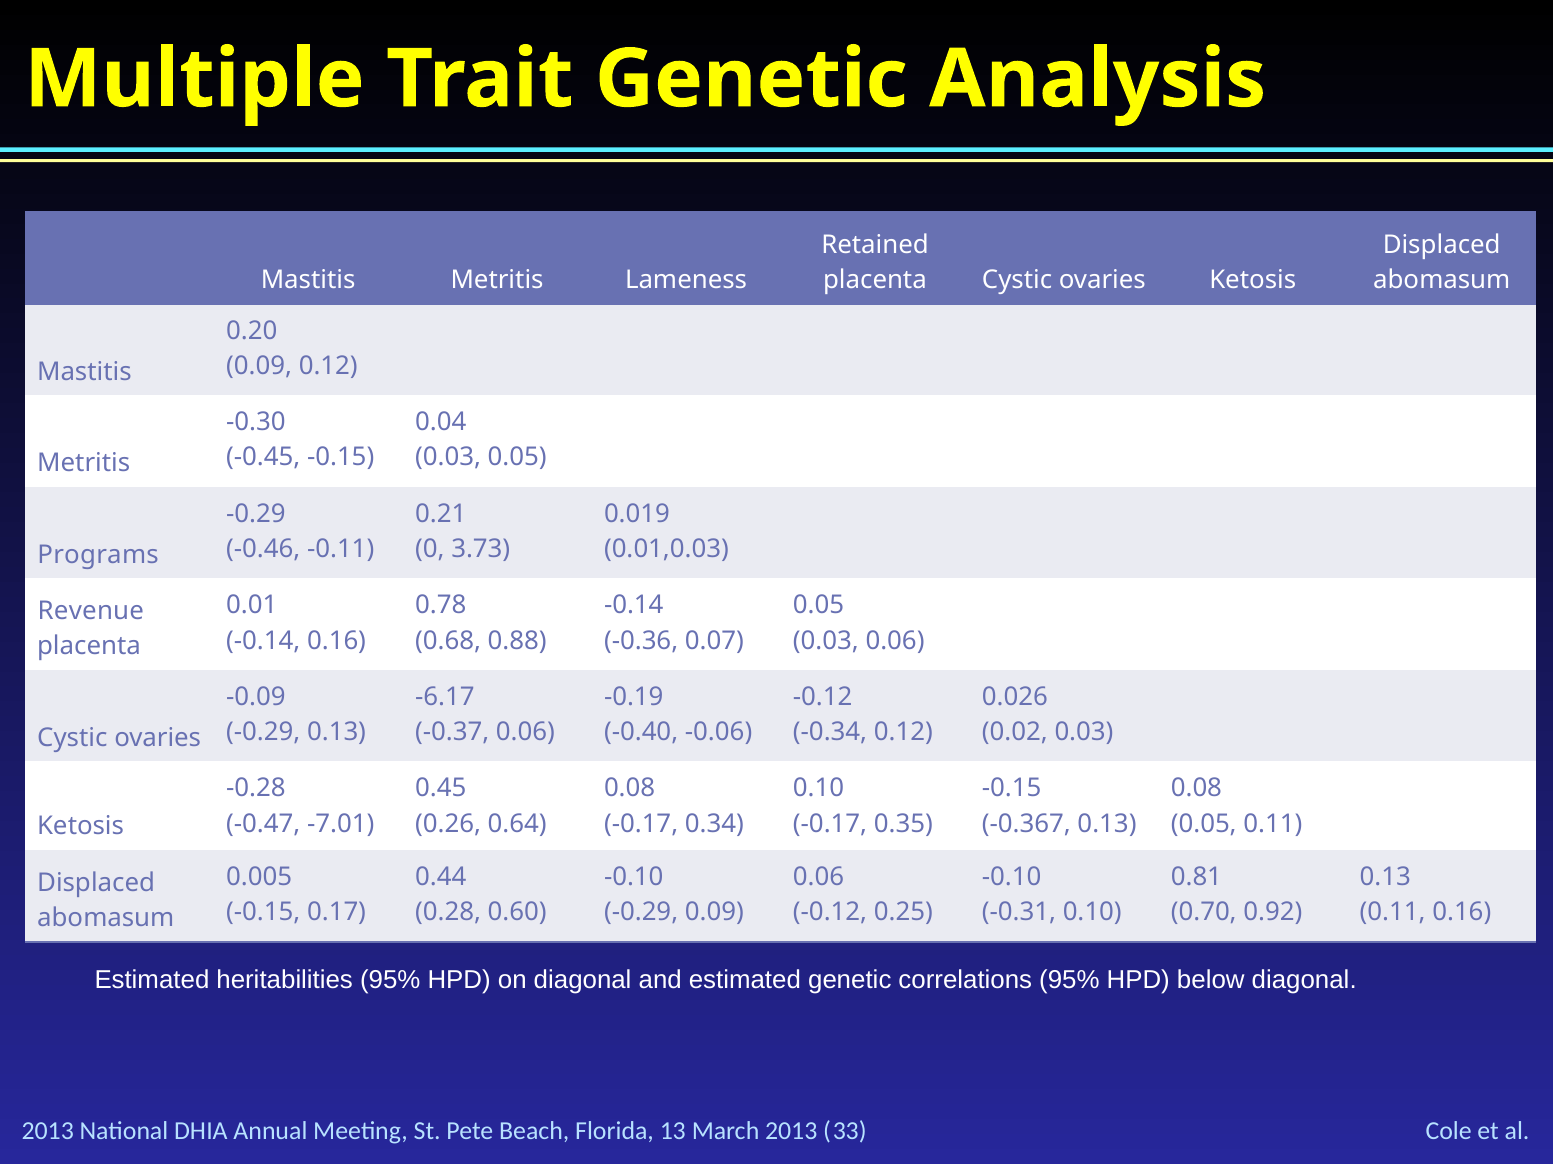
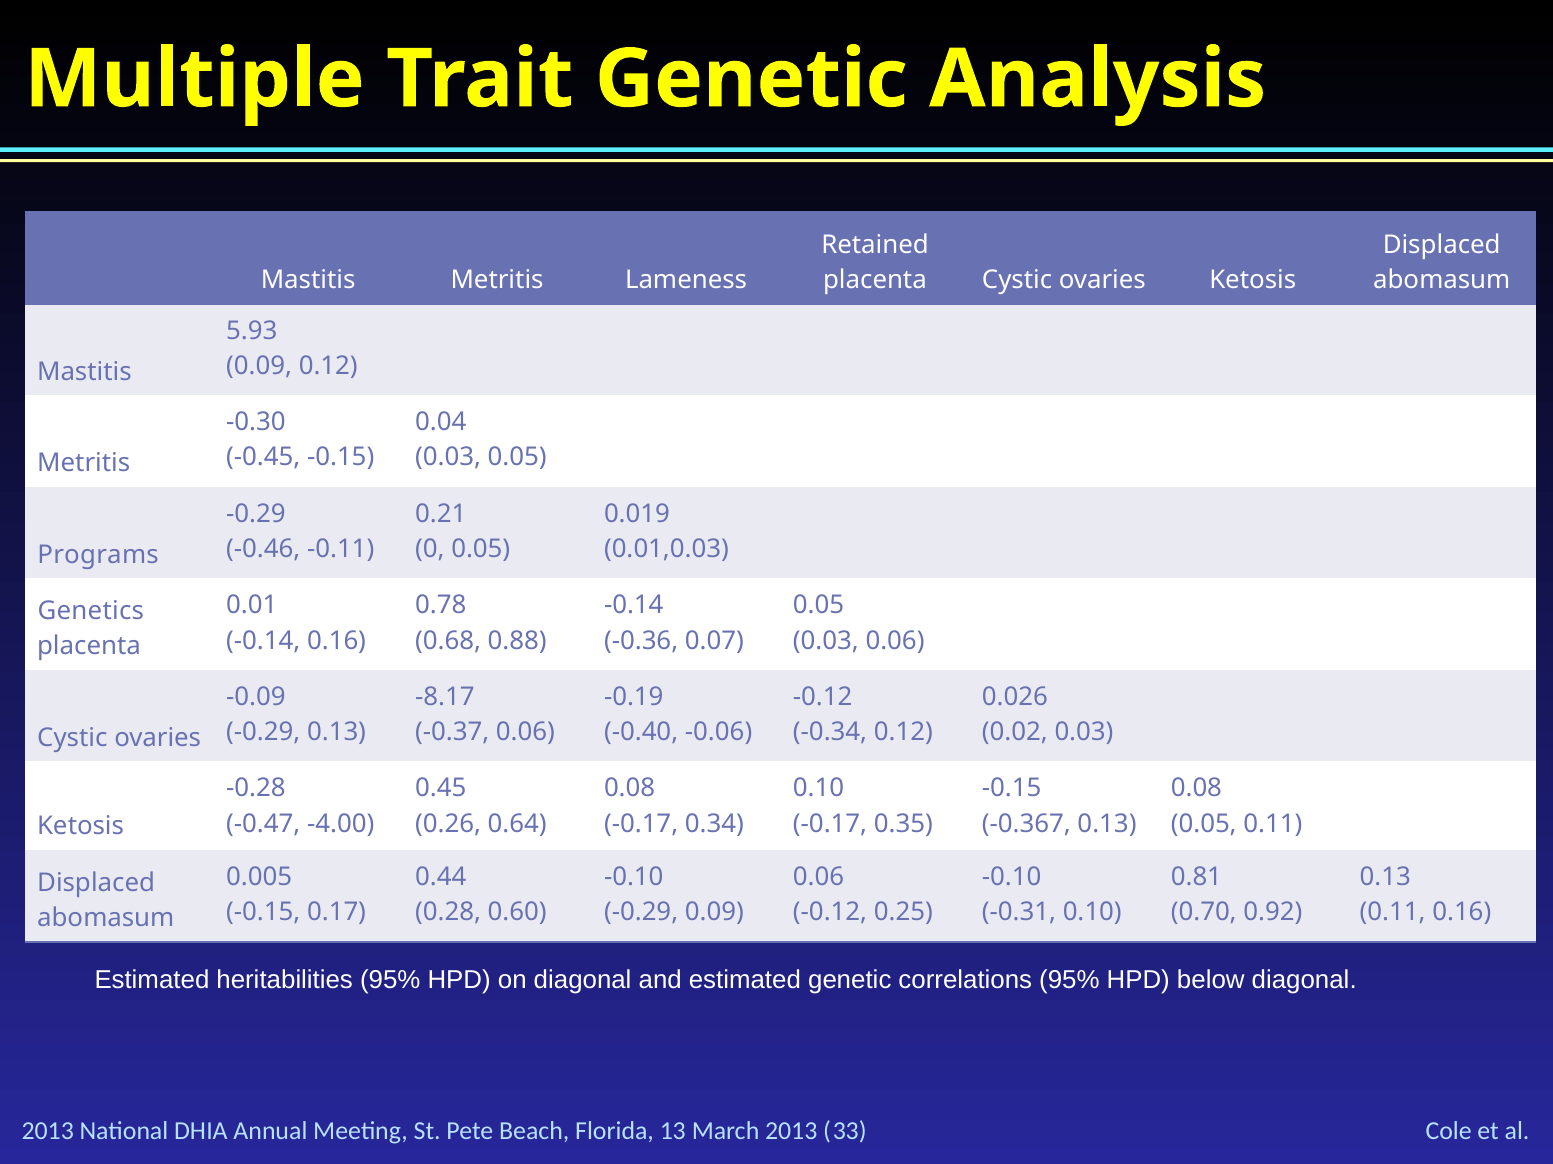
0.20: 0.20 -> 5.93
0 3.73: 3.73 -> 0.05
Revenue: Revenue -> Genetics
-6.17: -6.17 -> -8.17
-7.01: -7.01 -> -4.00
